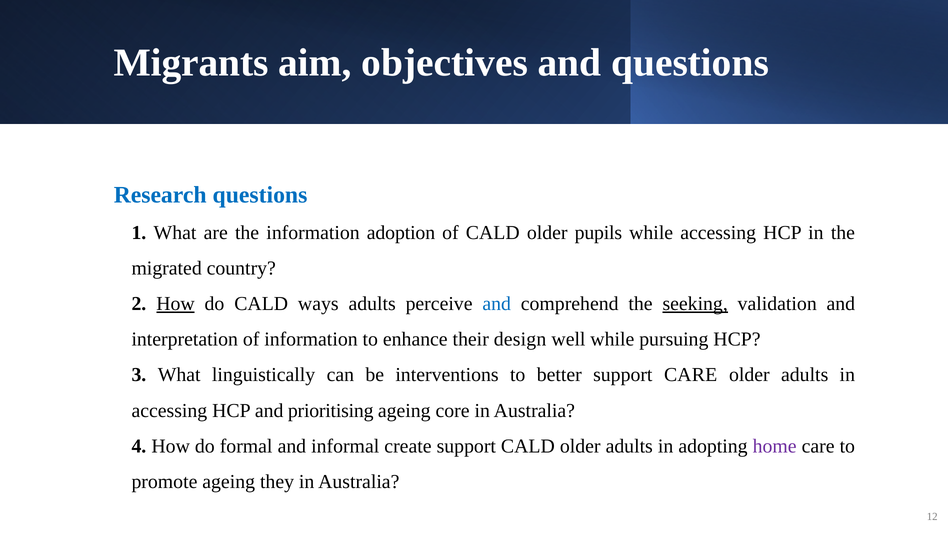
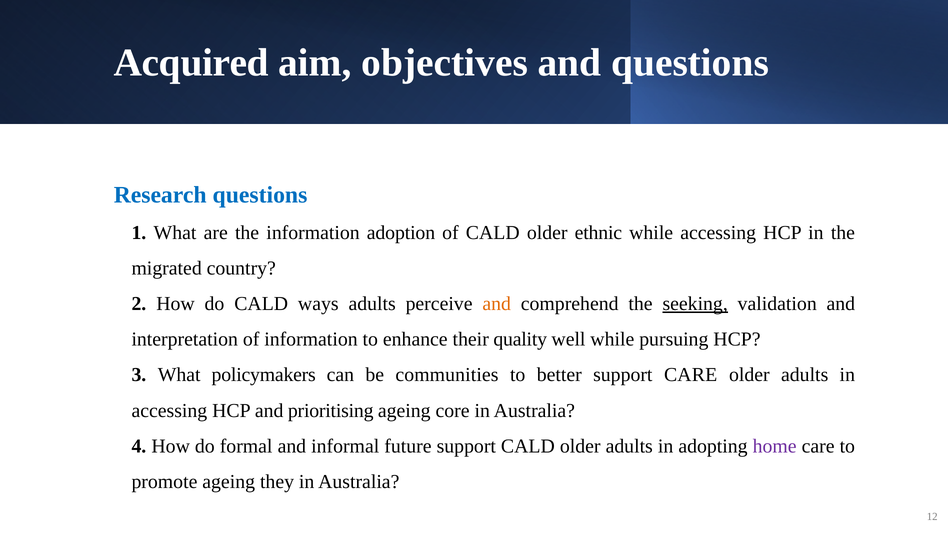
Migrants: Migrants -> Acquired
pupils: pupils -> ethnic
How at (176, 304) underline: present -> none
and at (497, 304) colour: blue -> orange
design: design -> quality
linguistically: linguistically -> policymakers
interventions: interventions -> communities
create: create -> future
